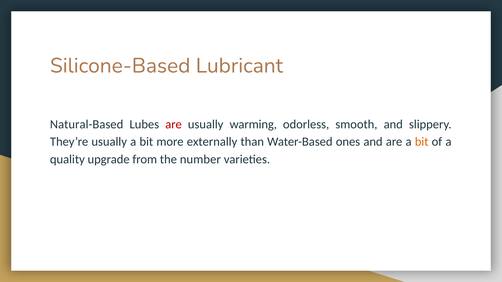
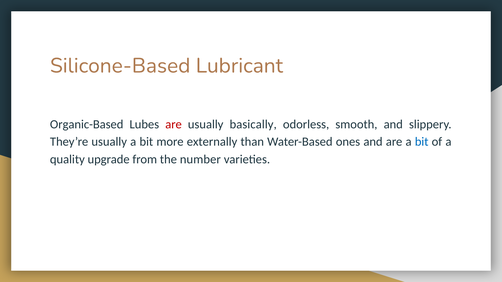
Natural-Based: Natural-Based -> Organic-Based
warming: warming -> basically
bit at (422, 142) colour: orange -> blue
